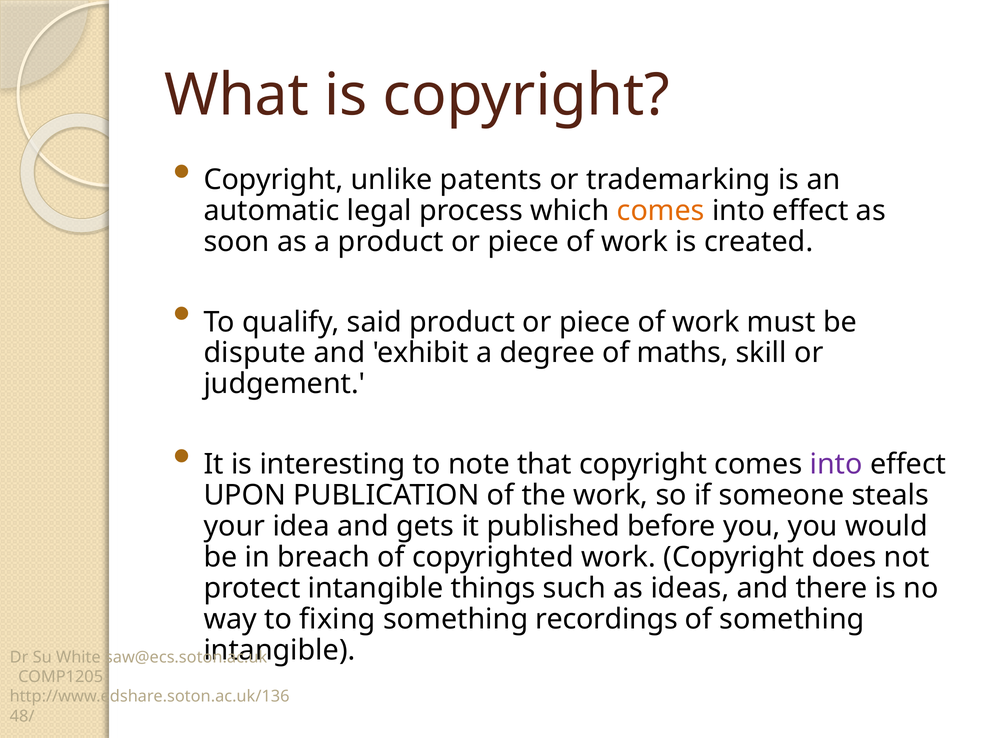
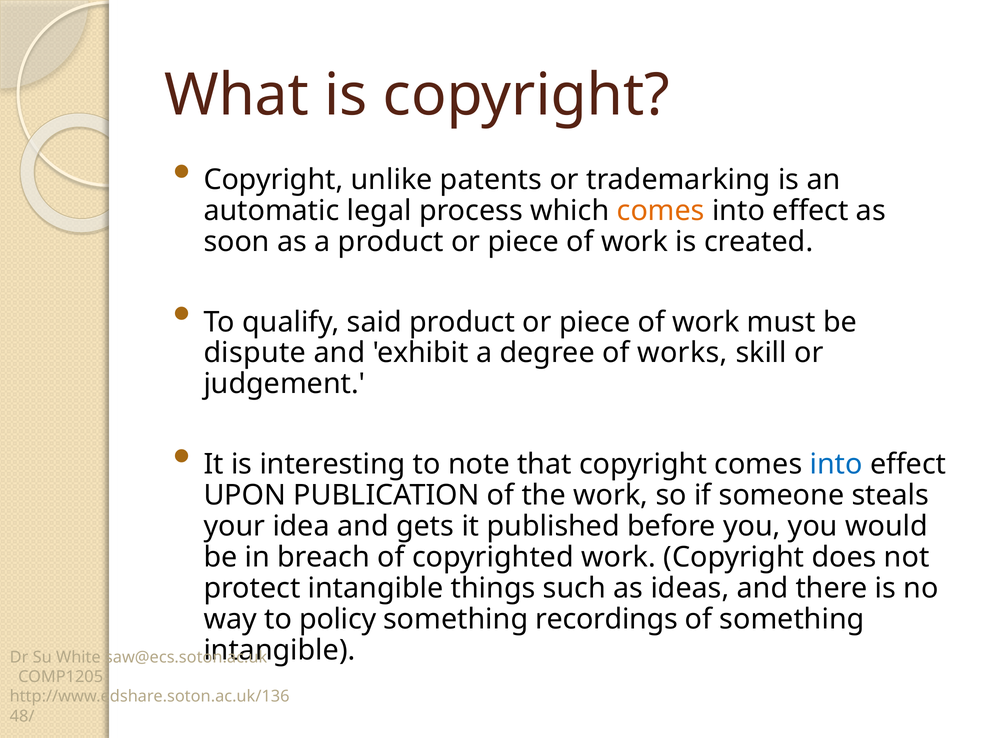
maths: maths -> works
into at (836, 464) colour: purple -> blue
fixing: fixing -> policy
